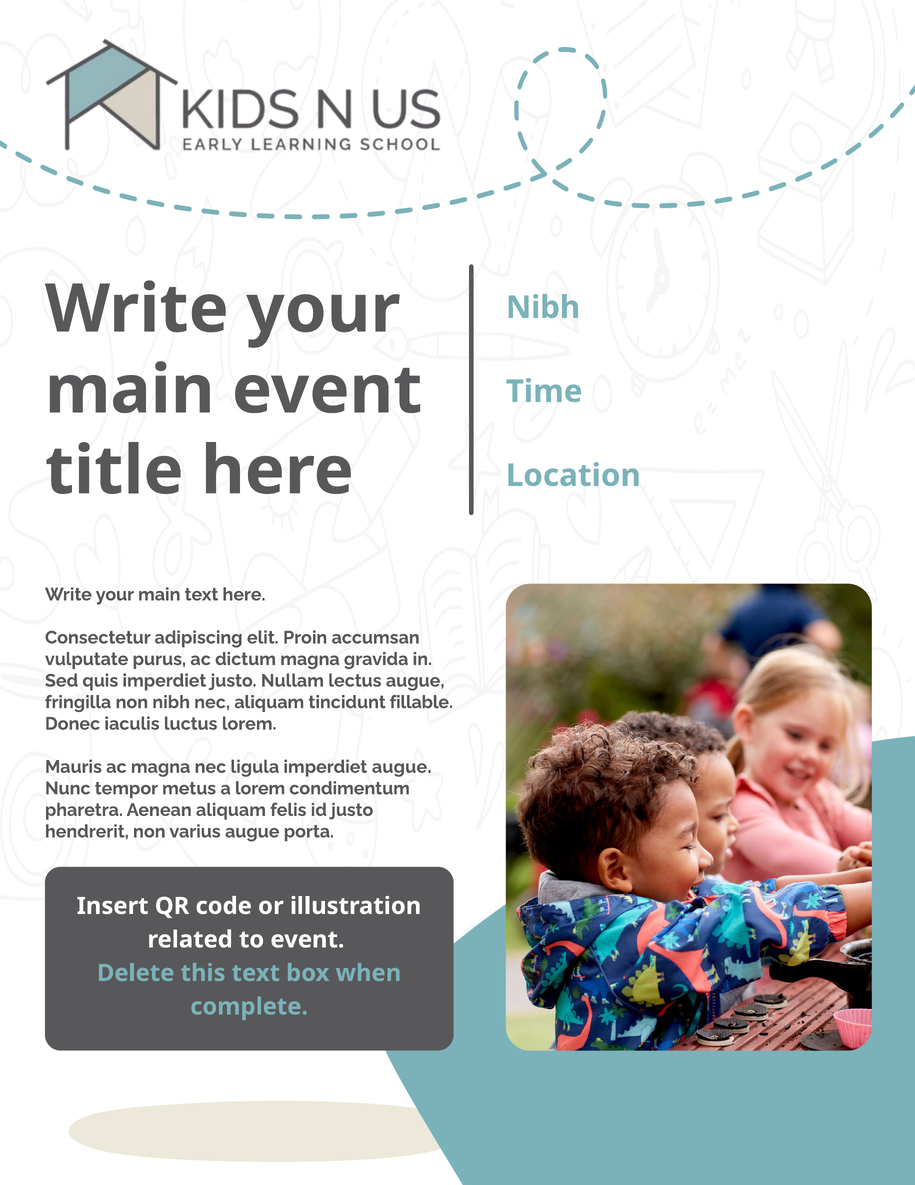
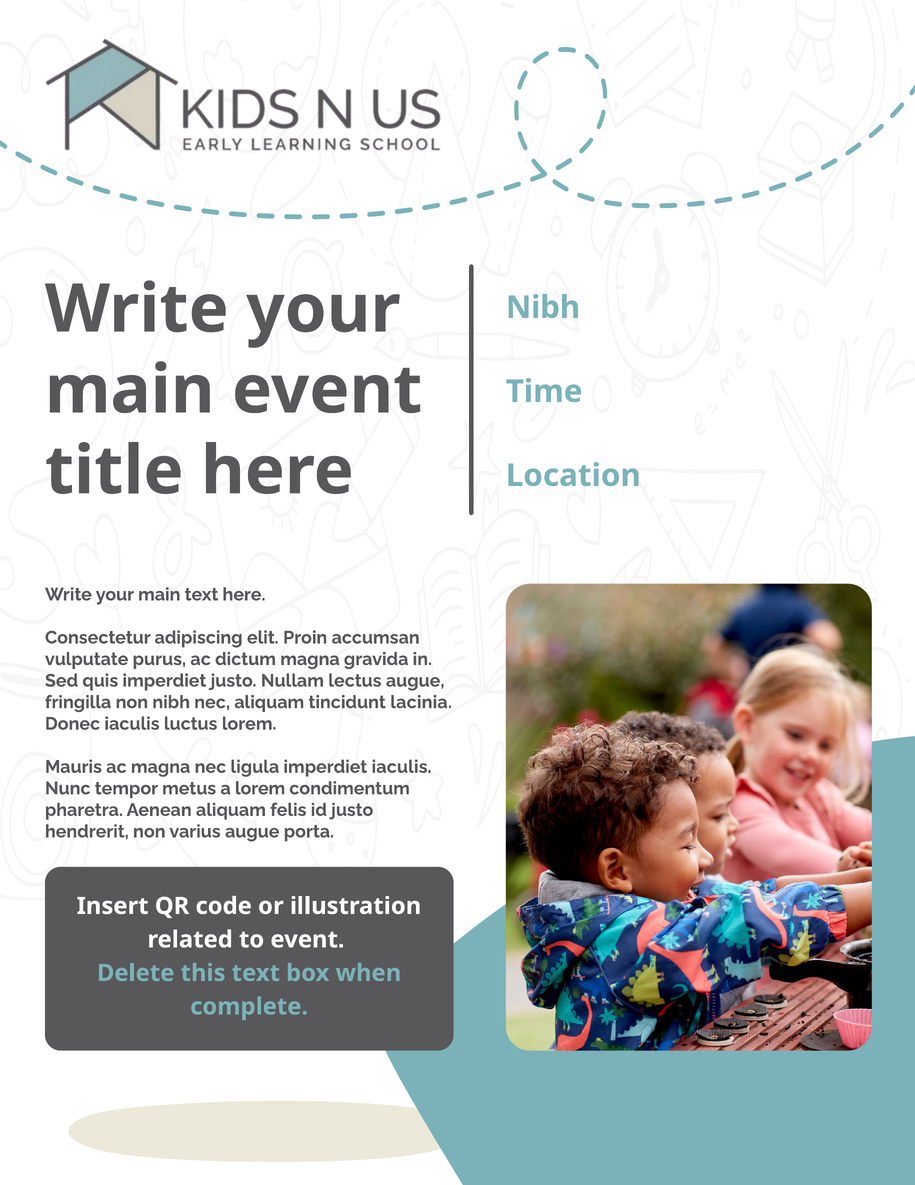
fillable: fillable -> lacinia
imperdiet augue: augue -> iaculis
